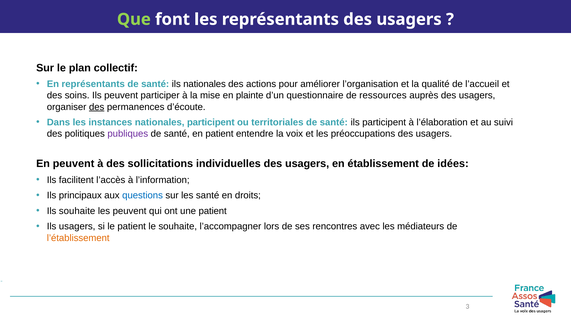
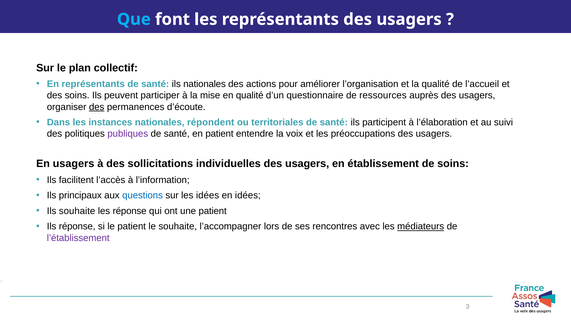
Que colour: light green -> light blue
en plainte: plainte -> qualité
nationales participent: participent -> répondent
En peuvent: peuvent -> usagers
de idées: idées -> soins
les santé: santé -> idées
en droits: droits -> idées
les peuvent: peuvent -> réponse
Ils usagers: usagers -> réponse
médiateurs underline: none -> present
l’établissement colour: orange -> purple
